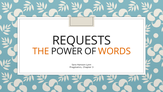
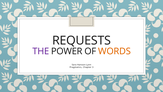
THE colour: orange -> purple
